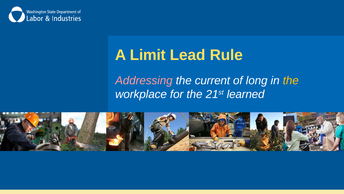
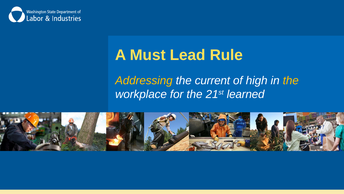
Limit: Limit -> Must
Addressing colour: pink -> yellow
long: long -> high
